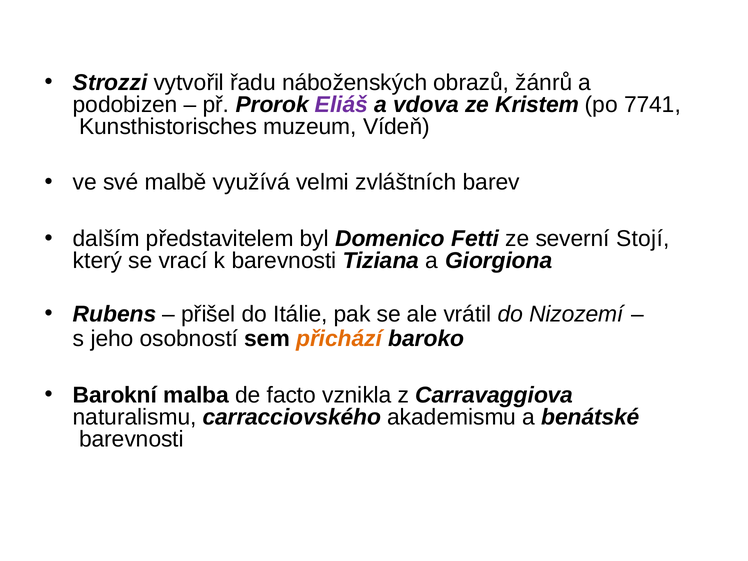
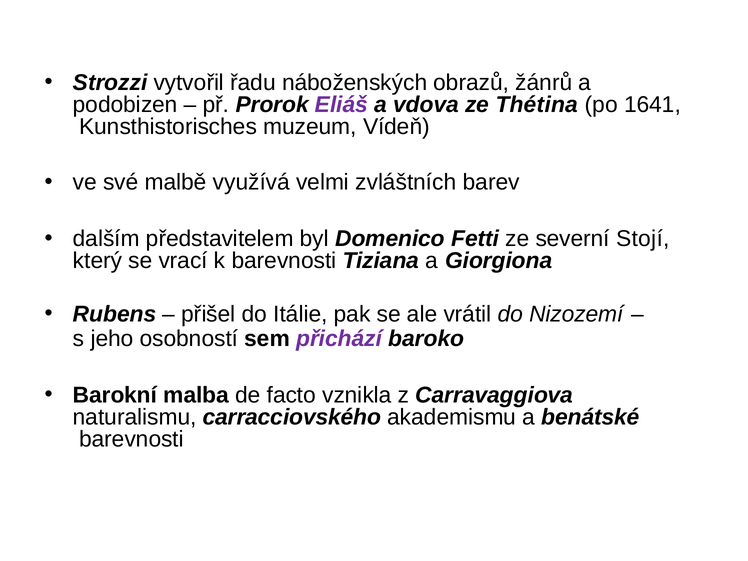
Kristem: Kristem -> Thétina
7741: 7741 -> 1641
přichází colour: orange -> purple
